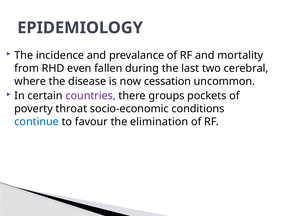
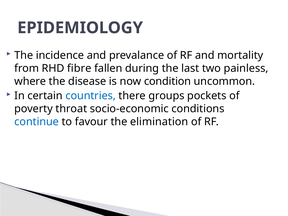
even: even -> fibre
cerebral: cerebral -> painless
cessation: cessation -> condition
countries colour: purple -> blue
